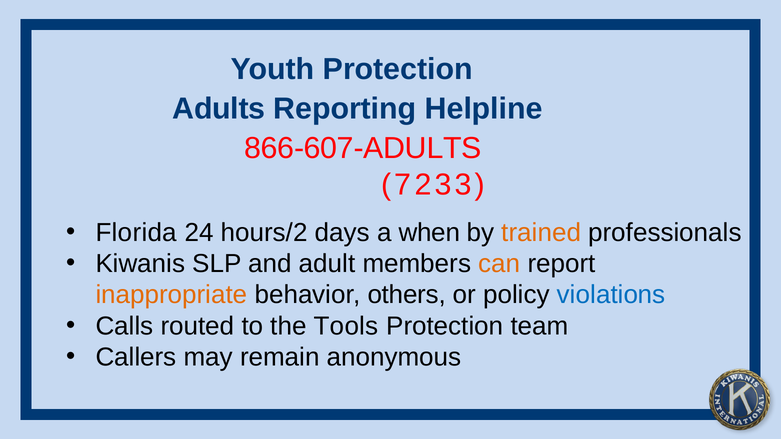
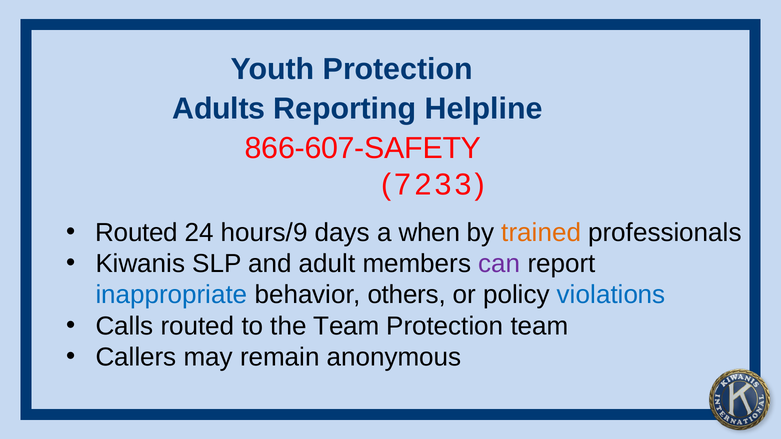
866-607-ADULTS: 866-607-ADULTS -> 866-607-SAFETY
Florida at (136, 233): Florida -> Routed
hours/2: hours/2 -> hours/9
can colour: orange -> purple
inappropriate colour: orange -> blue
the Tools: Tools -> Team
